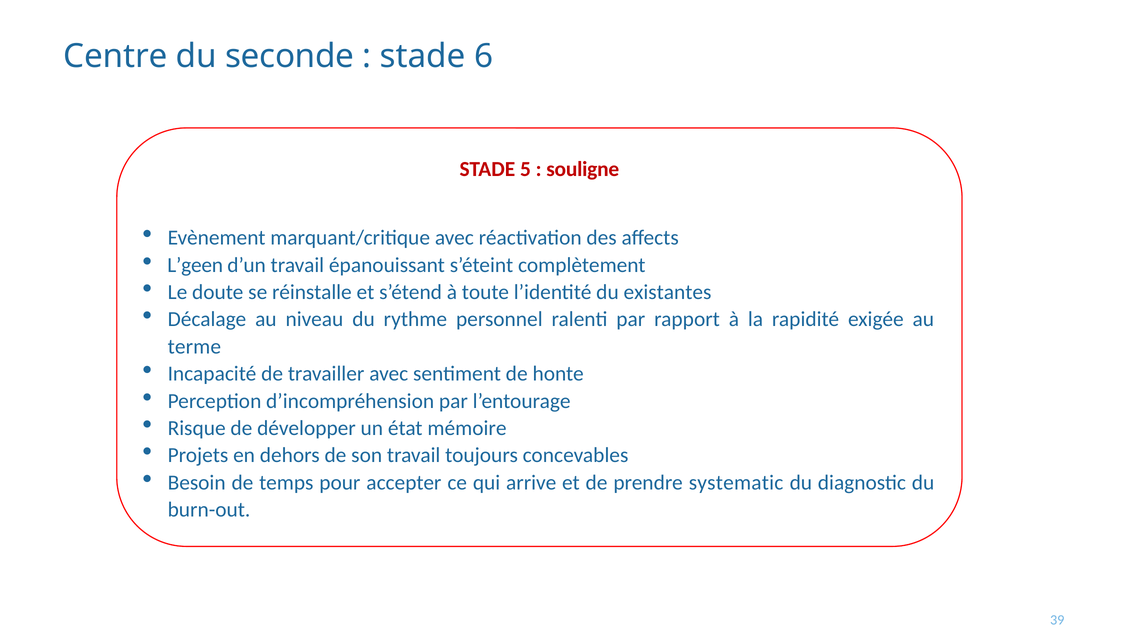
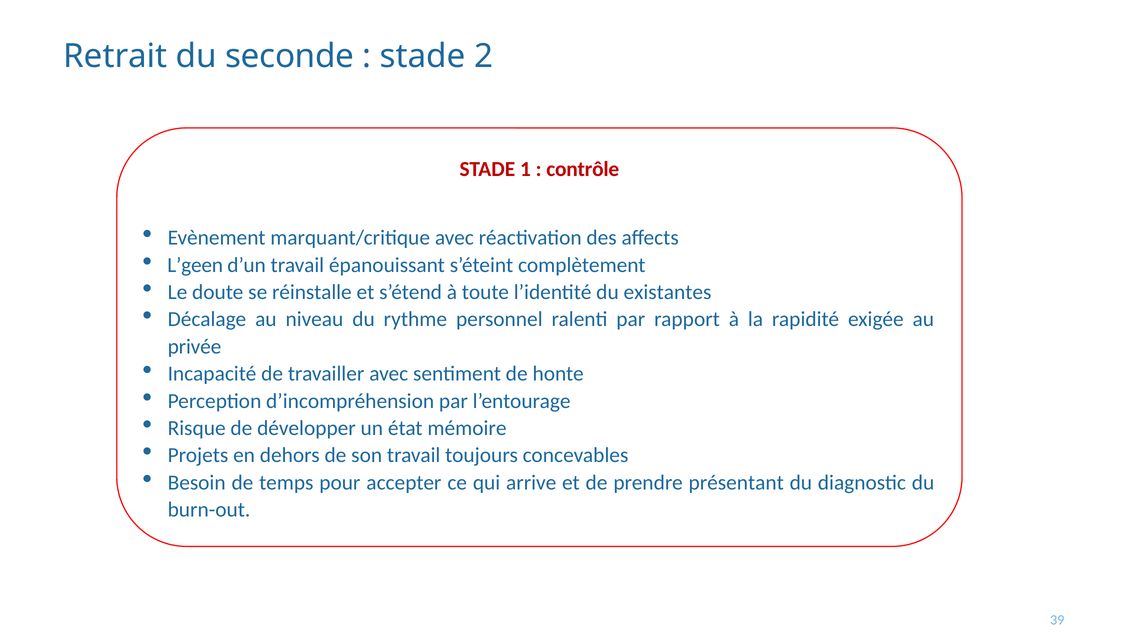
Centre: Centre -> Retrait
6: 6 -> 2
5: 5 -> 1
souligne: souligne -> contrôle
terme: terme -> privée
systematic: systematic -> présentant
